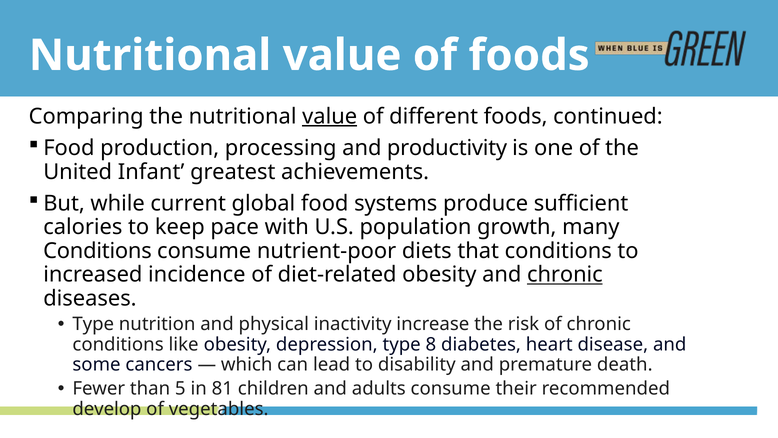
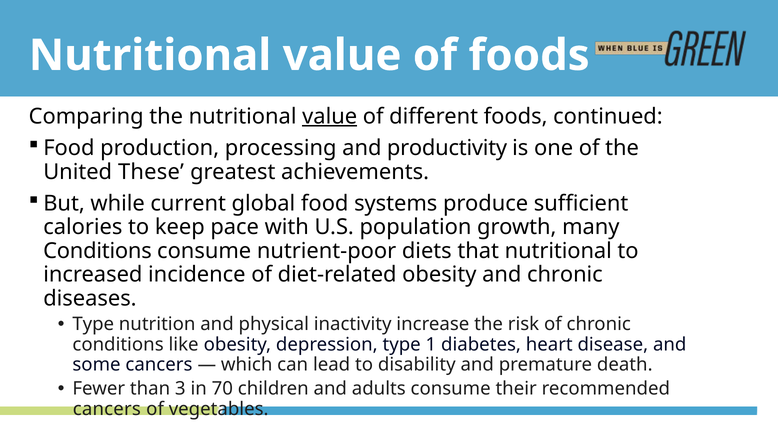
Infant: Infant -> These
that conditions: conditions -> nutritional
chronic at (565, 274) underline: present -> none
8: 8 -> 1
5: 5 -> 3
81: 81 -> 70
develop at (107, 409): develop -> cancers
